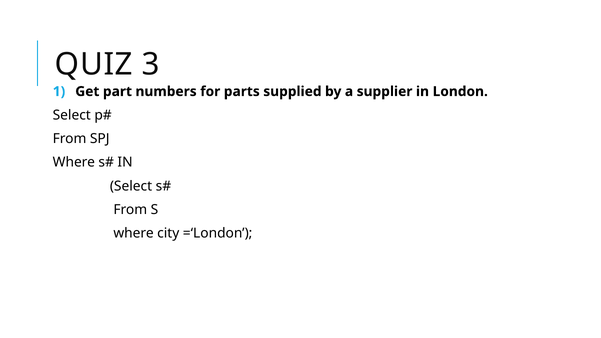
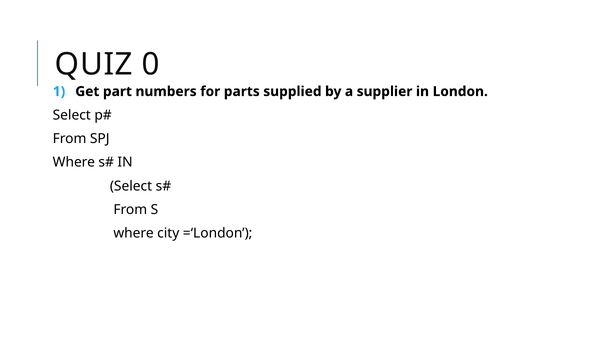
3: 3 -> 0
